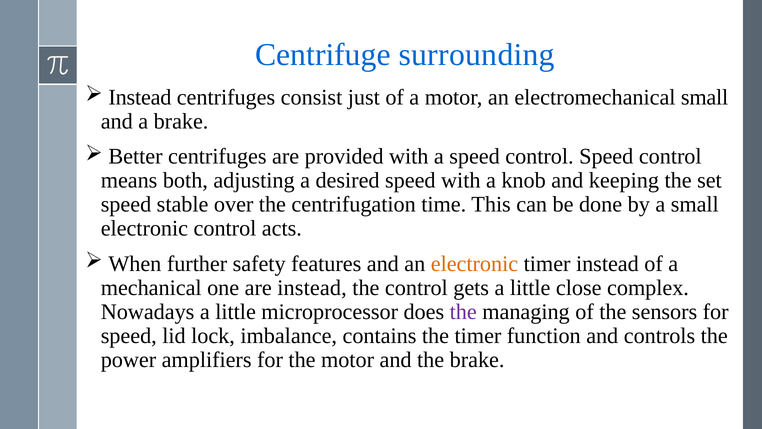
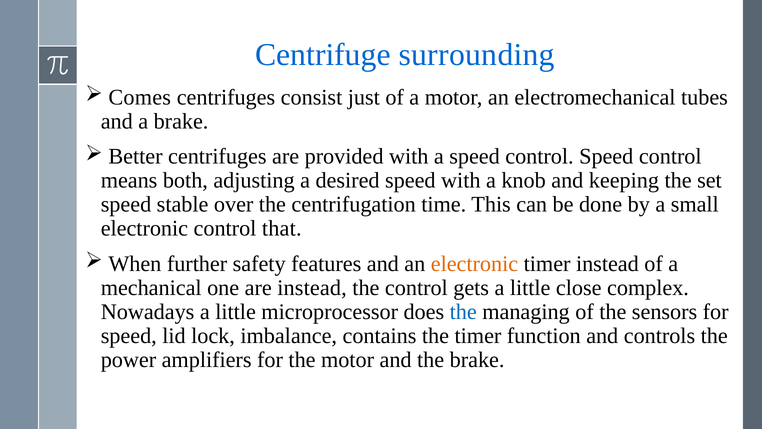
Instead at (140, 97): Instead -> Comes
electromechanical small: small -> tubes
acts: acts -> that
the at (463, 311) colour: purple -> blue
